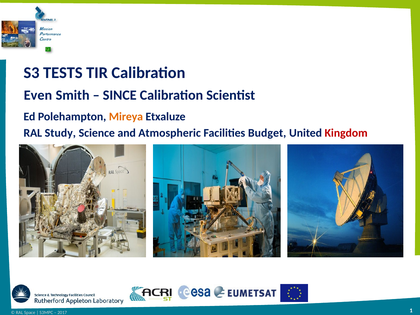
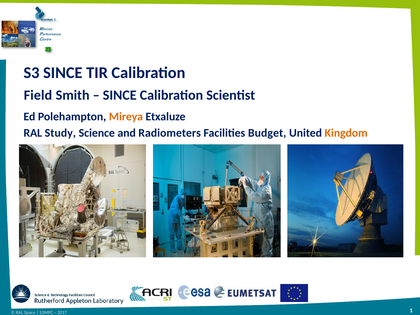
S3 TESTS: TESTS -> SINCE
Even: Even -> Field
Atmospheric: Atmospheric -> Radiometers
Kingdom colour: red -> orange
